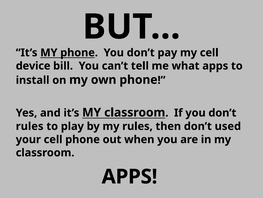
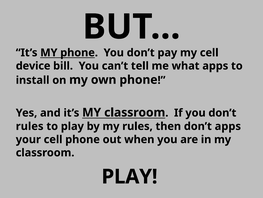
don’t used: used -> apps
APPS at (130, 176): APPS -> PLAY
